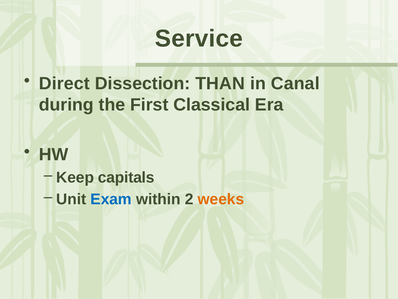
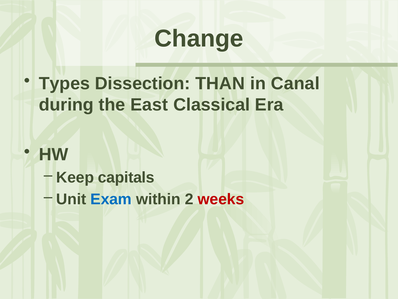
Service: Service -> Change
Direct: Direct -> Types
First: First -> East
weeks colour: orange -> red
